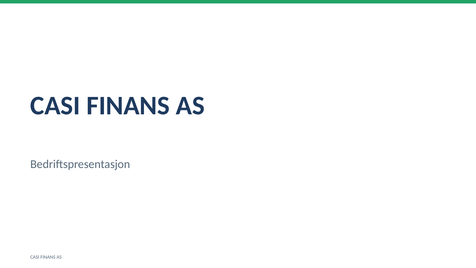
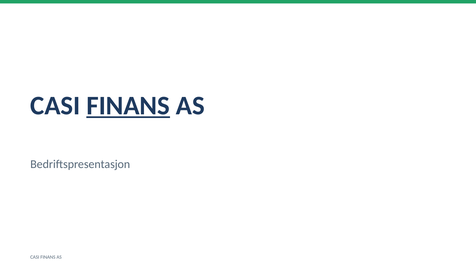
FINANS at (128, 106) underline: none -> present
